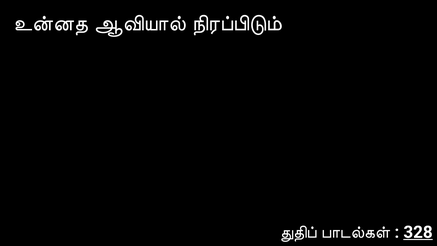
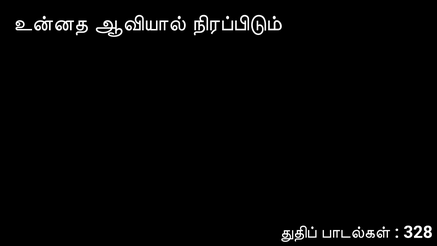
328 underline: present -> none
